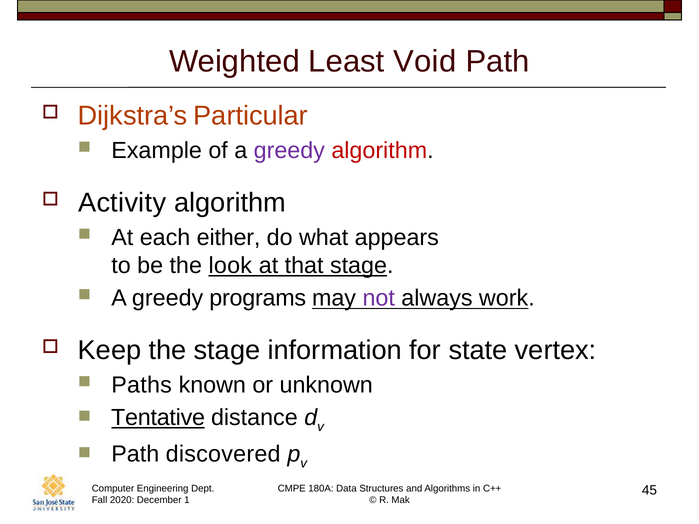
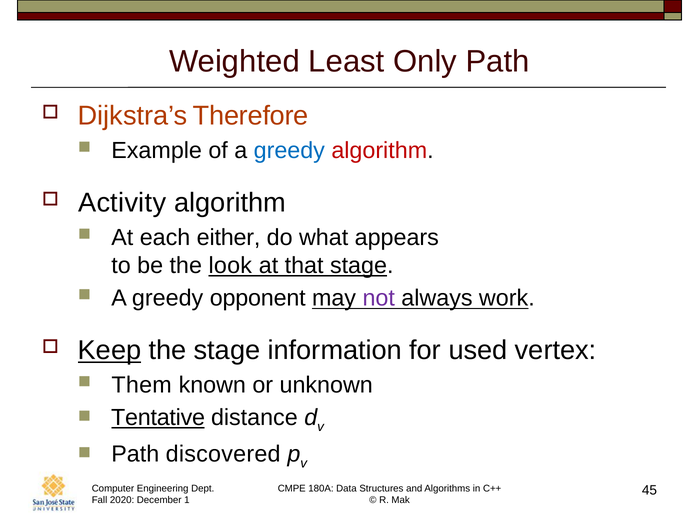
Void: Void -> Only
Particular: Particular -> Therefore
greedy at (289, 151) colour: purple -> blue
programs: programs -> opponent
Keep underline: none -> present
state: state -> used
Paths: Paths -> Them
